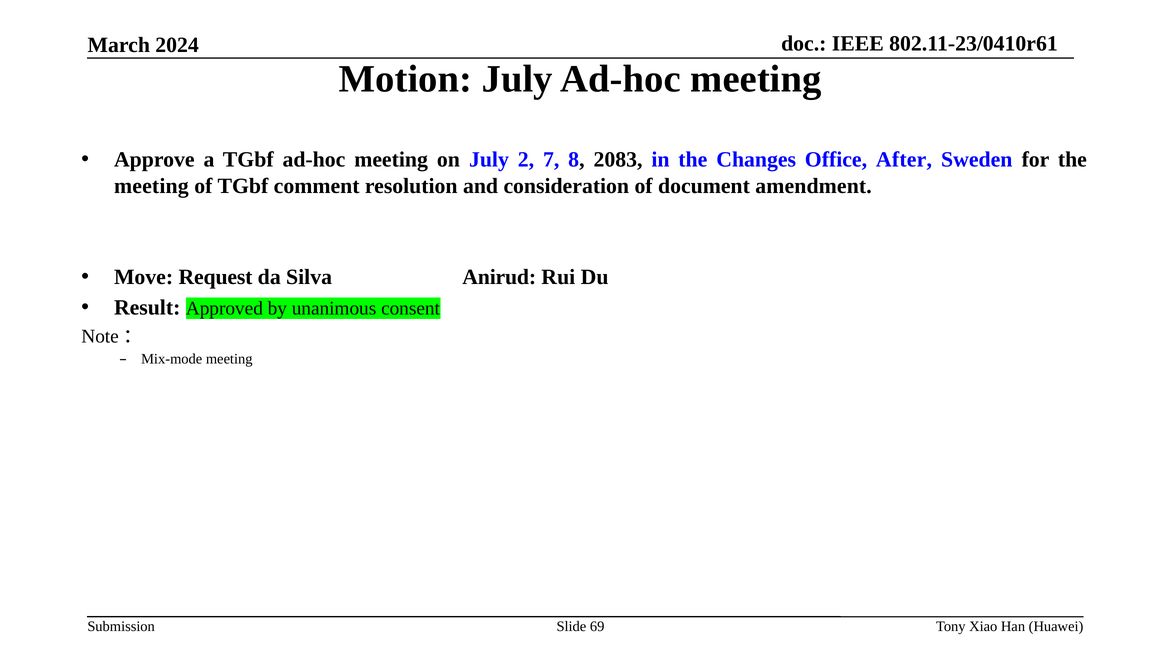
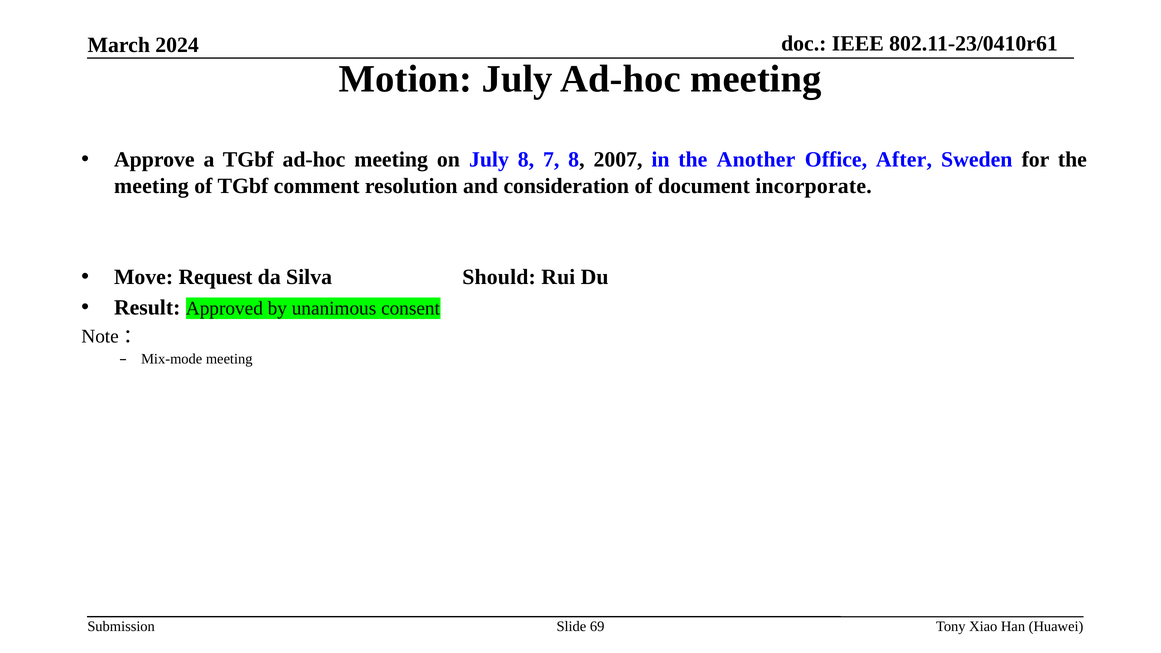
July 2: 2 -> 8
2083: 2083 -> 2007
Changes: Changes -> Another
amendment: amendment -> incorporate
Anirud: Anirud -> Should
